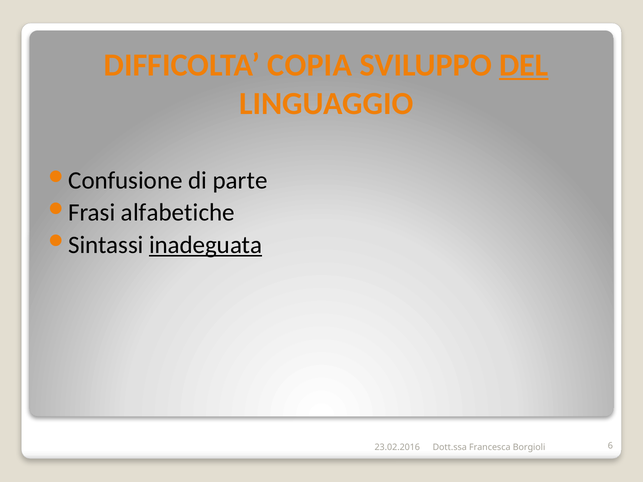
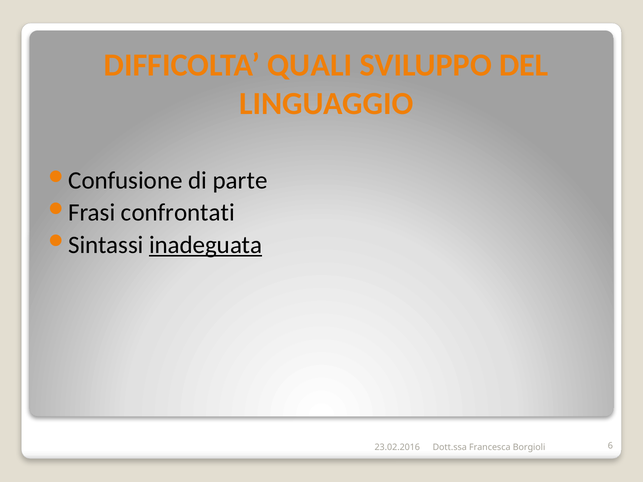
COPIA: COPIA -> QUALI
DEL underline: present -> none
alfabetiche: alfabetiche -> confrontati
